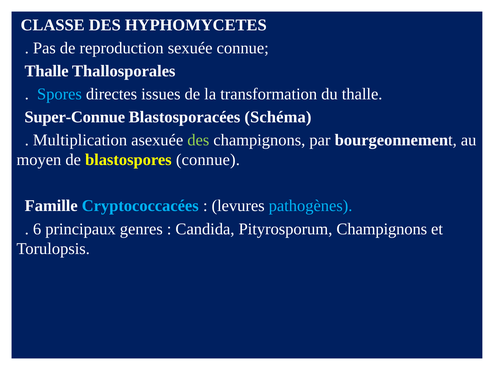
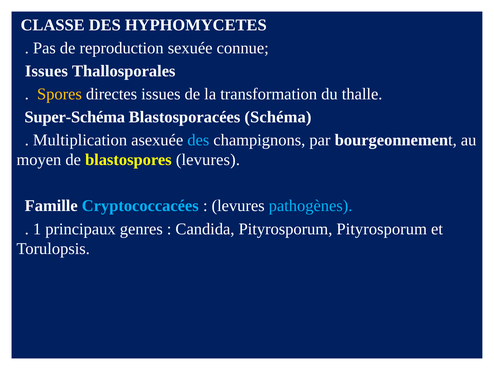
Thalle at (47, 71): Thalle -> Issues
Spores colour: light blue -> yellow
Super-Connue: Super-Connue -> Super-Schéma
des at (198, 140) colour: light green -> light blue
blastospores connue: connue -> levures
6: 6 -> 1
Pityrosporum Champignons: Champignons -> Pityrosporum
